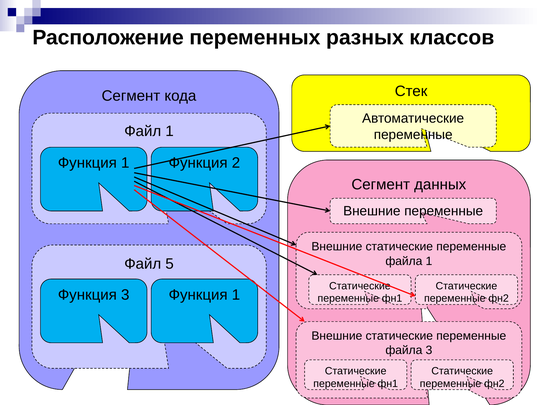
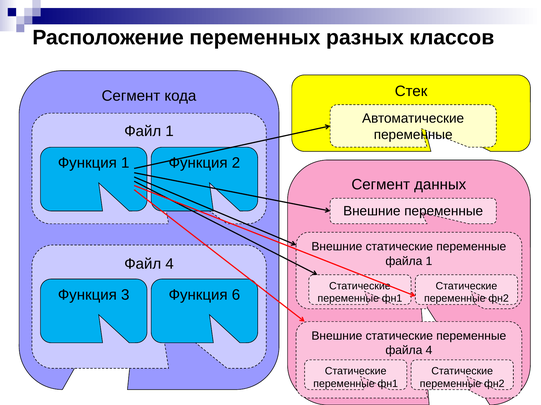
Файл 5: 5 -> 4
3 Функция 1: 1 -> 6
файла 3: 3 -> 4
